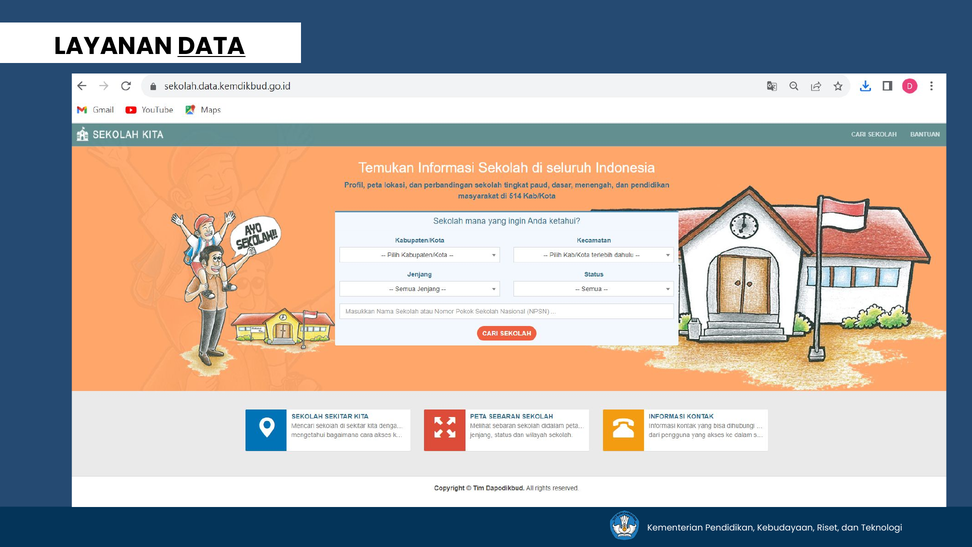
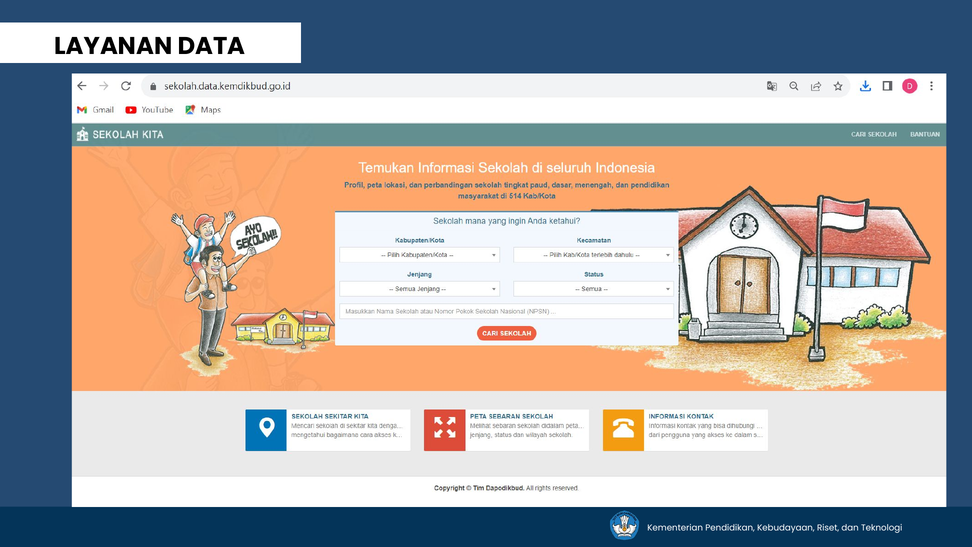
DATA underline: present -> none
